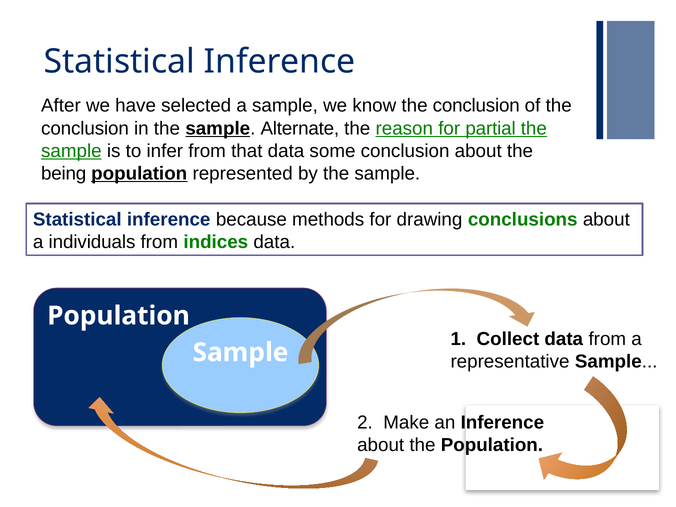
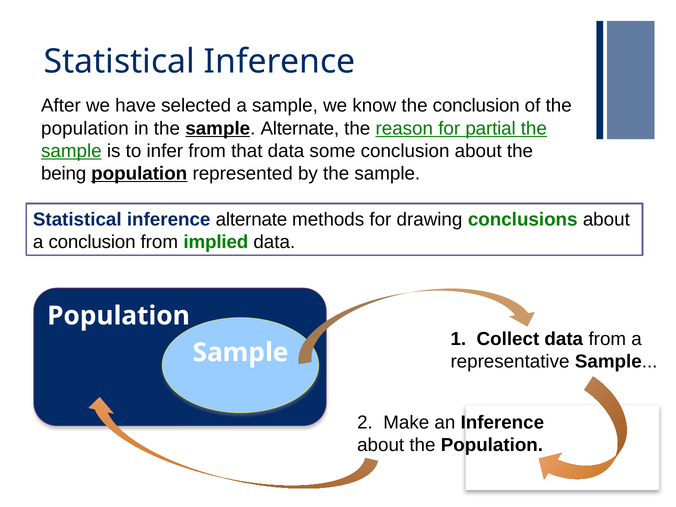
conclusion at (85, 128): conclusion -> population
inference because: because -> alternate
a individuals: individuals -> conclusion
indices: indices -> implied
